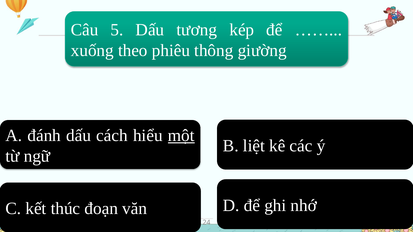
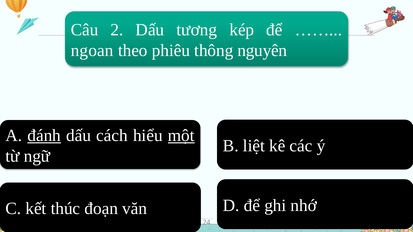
5: 5 -> 2
xuống: xuống -> ngoan
giường: giường -> nguyên
đánh underline: none -> present
